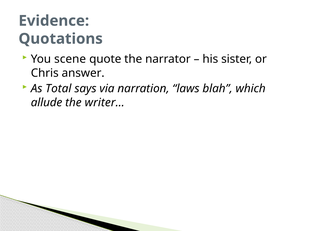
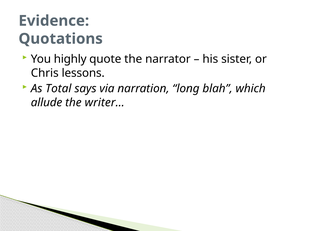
scene: scene -> highly
answer: answer -> lessons
laws: laws -> long
